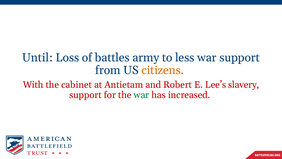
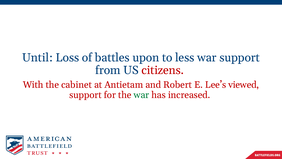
army: army -> upon
citizens colour: orange -> red
slavery: slavery -> viewed
